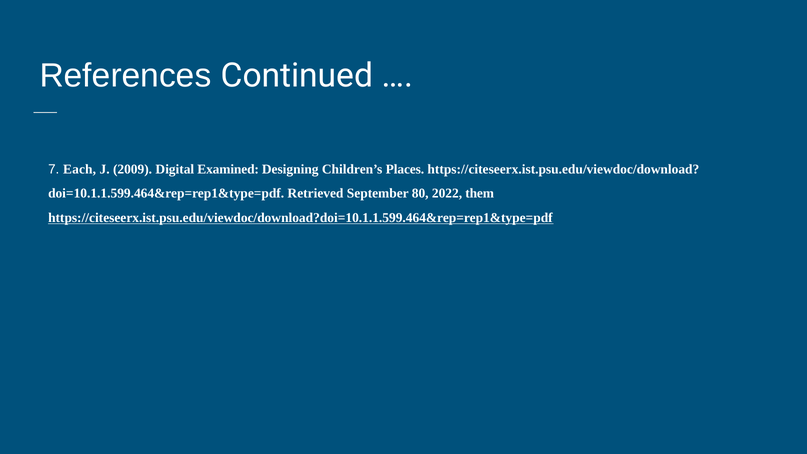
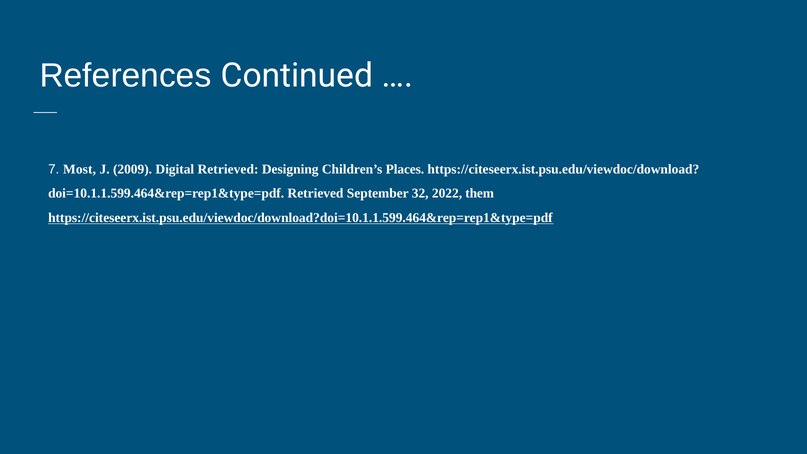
Each: Each -> Most
Digital Examined: Examined -> Retrieved
80: 80 -> 32
